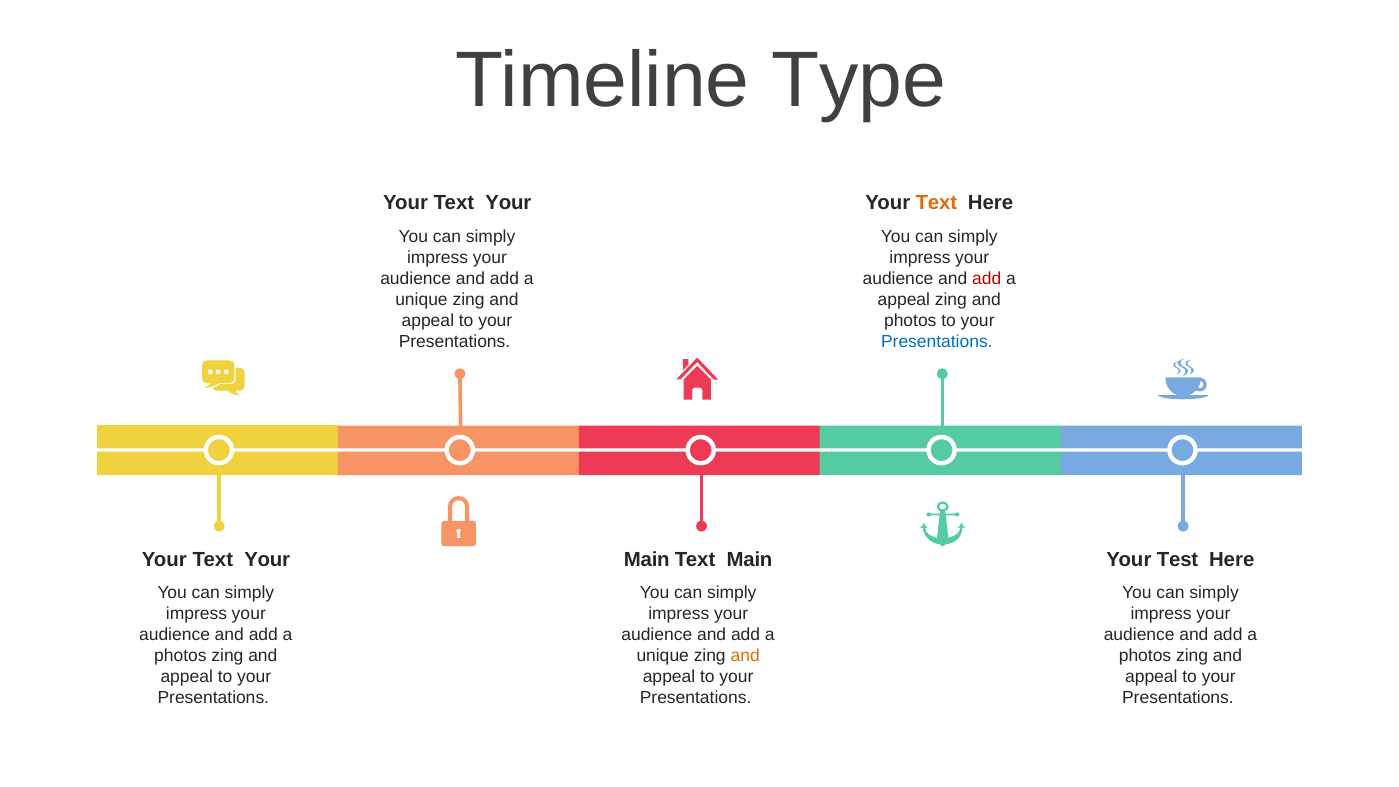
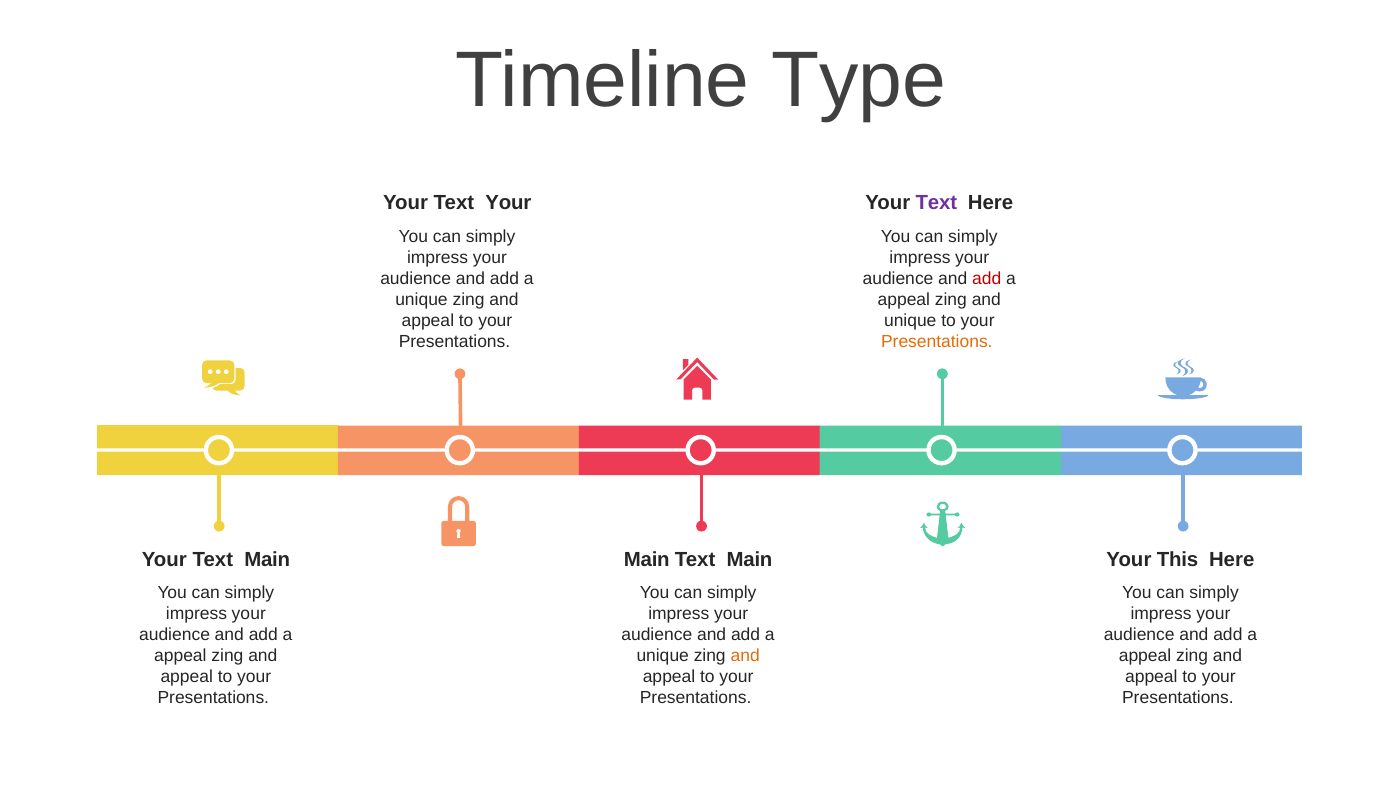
Text at (936, 203) colour: orange -> purple
photos at (910, 320): photos -> unique
Presentations at (937, 341) colour: blue -> orange
Your at (267, 560): Your -> Main
Test: Test -> This
photos at (180, 656): photos -> appeal
photos at (1145, 656): photos -> appeal
